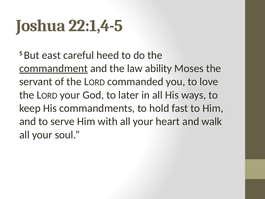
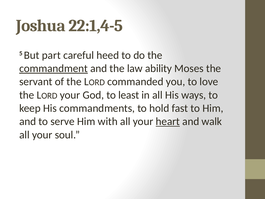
east: east -> part
later: later -> least
heart underline: none -> present
